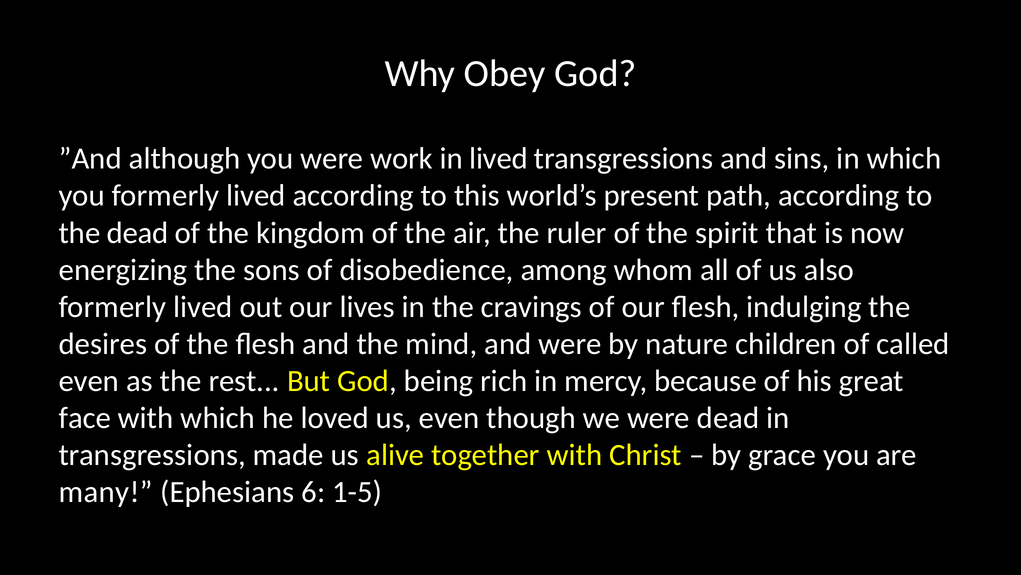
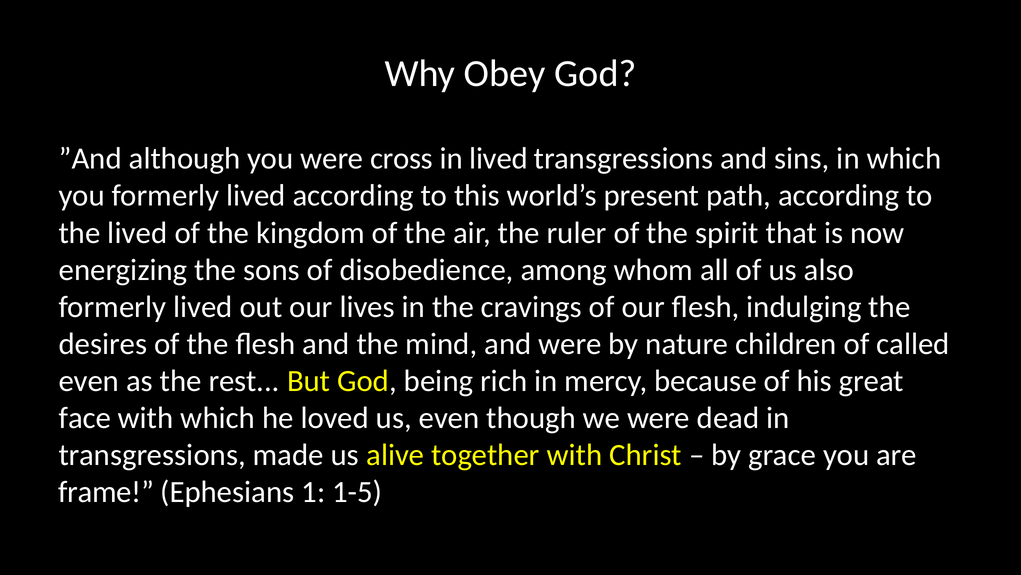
work: work -> cross
the dead: dead -> lived
many: many -> frame
6: 6 -> 1
